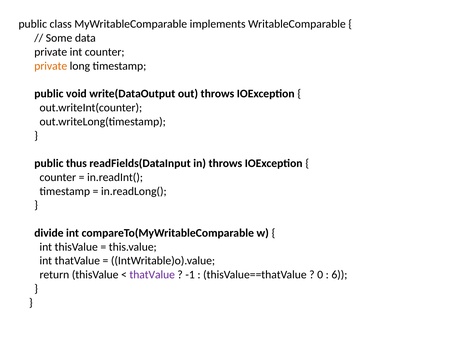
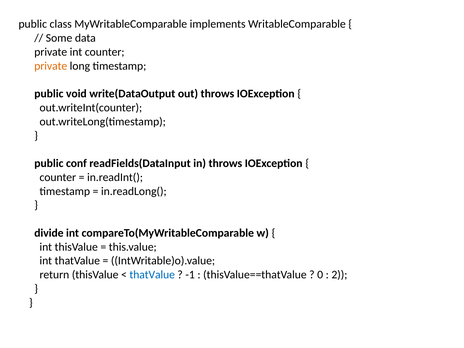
thus: thus -> conf
thatValue at (152, 275) colour: purple -> blue
6: 6 -> 2
